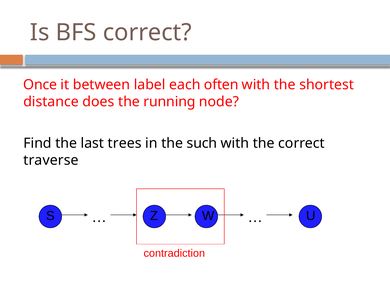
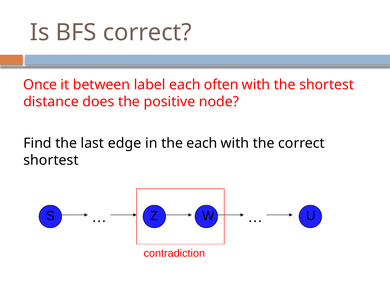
running: running -> positive
trees: trees -> edge
the such: such -> each
traverse at (51, 160): traverse -> shortest
